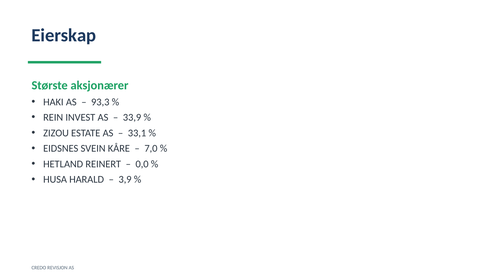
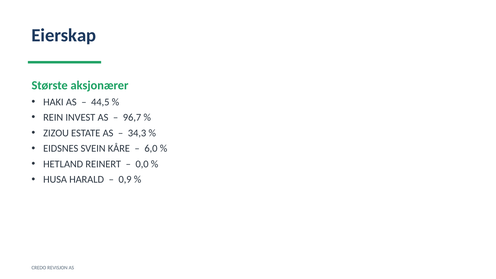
93,3: 93,3 -> 44,5
33,9: 33,9 -> 96,7
33,1: 33,1 -> 34,3
7,0: 7,0 -> 6,0
3,9: 3,9 -> 0,9
